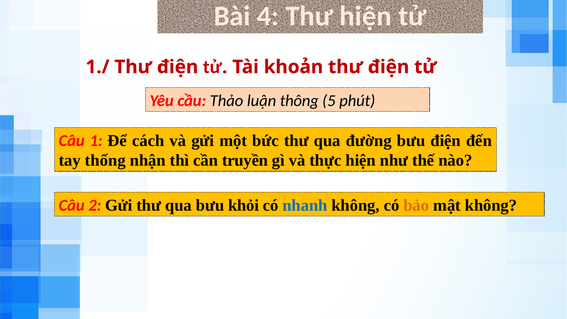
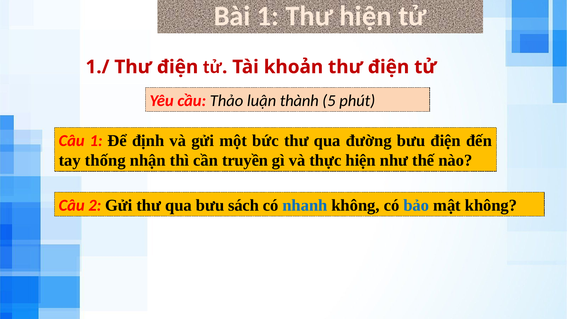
Bài 4: 4 -> 1
thông: thông -> thành
cách: cách -> định
khỏi: khỏi -> sách
bảo colour: orange -> blue
